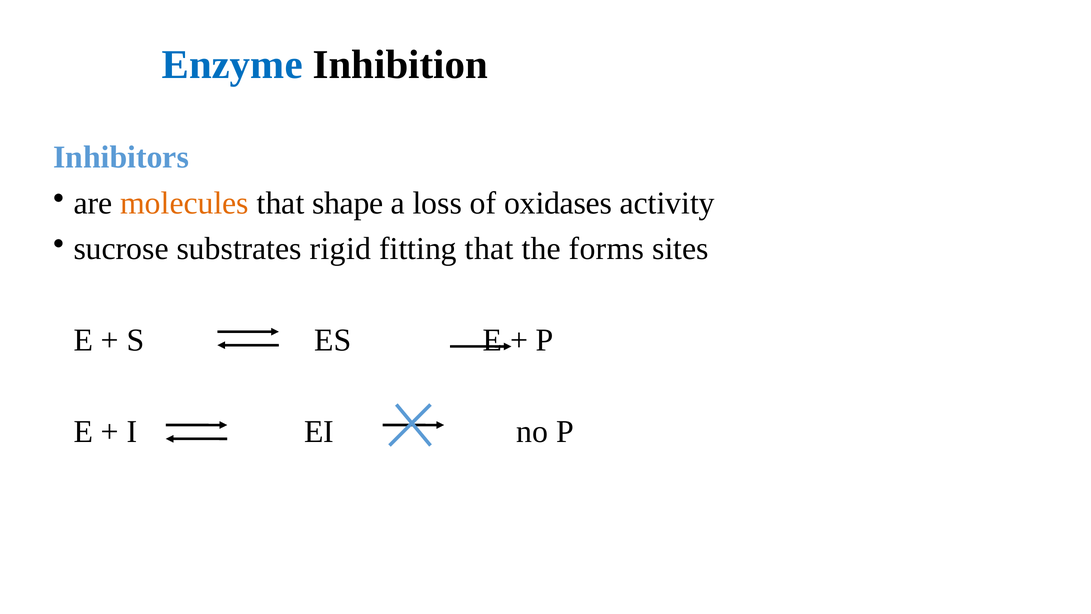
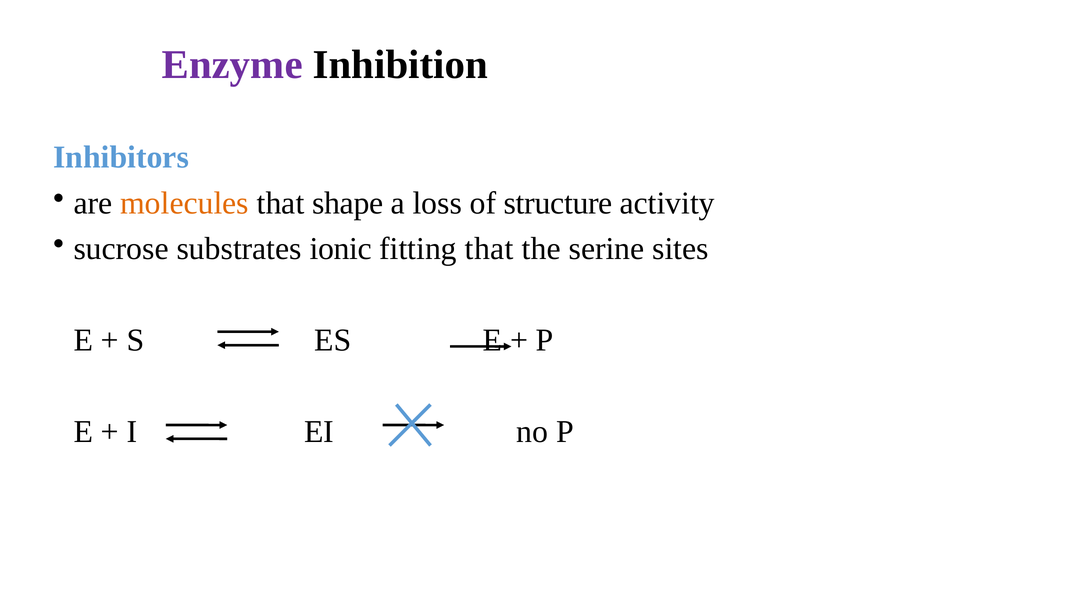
Enzyme colour: blue -> purple
oxidases: oxidases -> structure
rigid: rigid -> ionic
forms: forms -> serine
